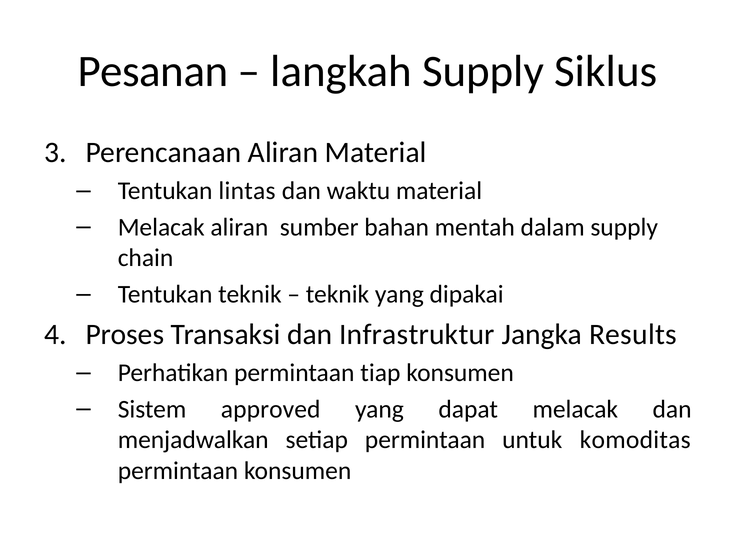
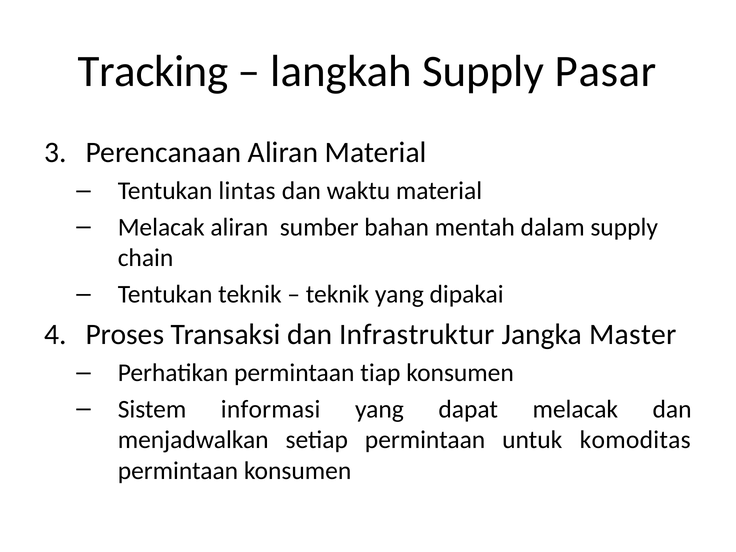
Pesanan: Pesanan -> Tracking
Siklus: Siklus -> Pasar
Results: Results -> Master
approved: approved -> informasi
